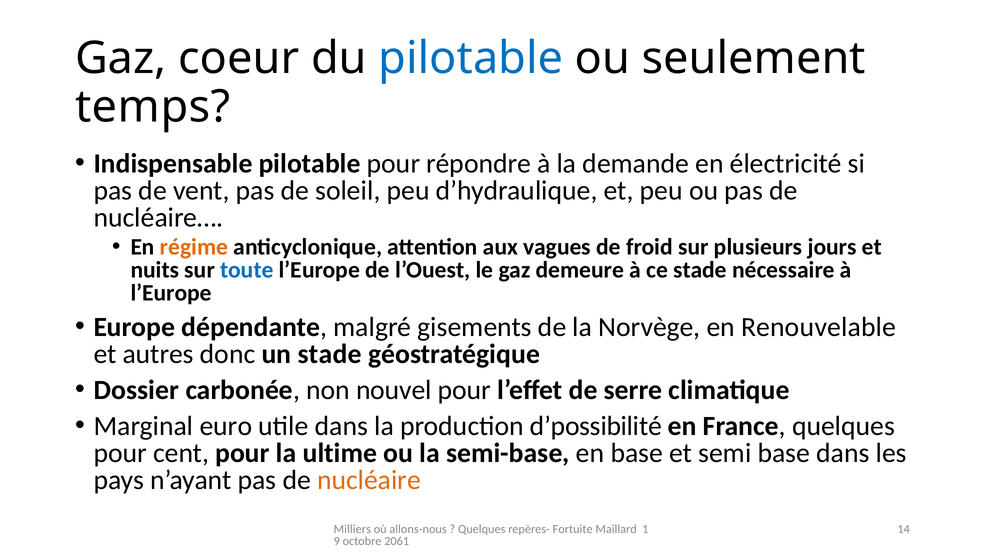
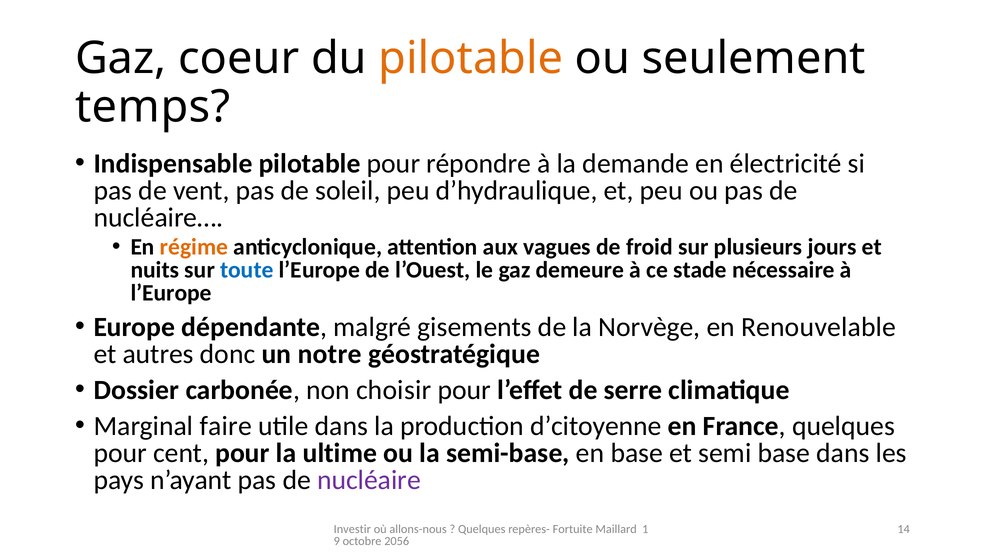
pilotable at (471, 58) colour: blue -> orange
un stade: stade -> notre
nouvel: nouvel -> choisir
euro: euro -> faire
d’possibilité: d’possibilité -> d’citoyenne
nucléaire colour: orange -> purple
Milliers: Milliers -> Investir
2061: 2061 -> 2056
